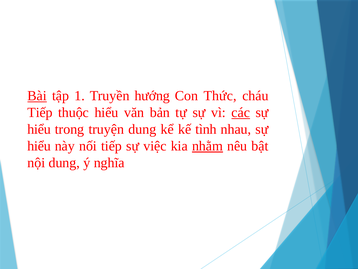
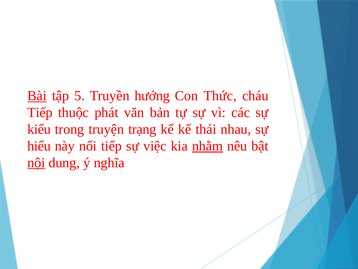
1: 1 -> 5
thuộc hiểu: hiểu -> phát
các underline: present -> none
hiểu at (39, 129): hiểu -> kiểu
truyện dung: dung -> trạng
tình: tình -> thái
nội underline: none -> present
